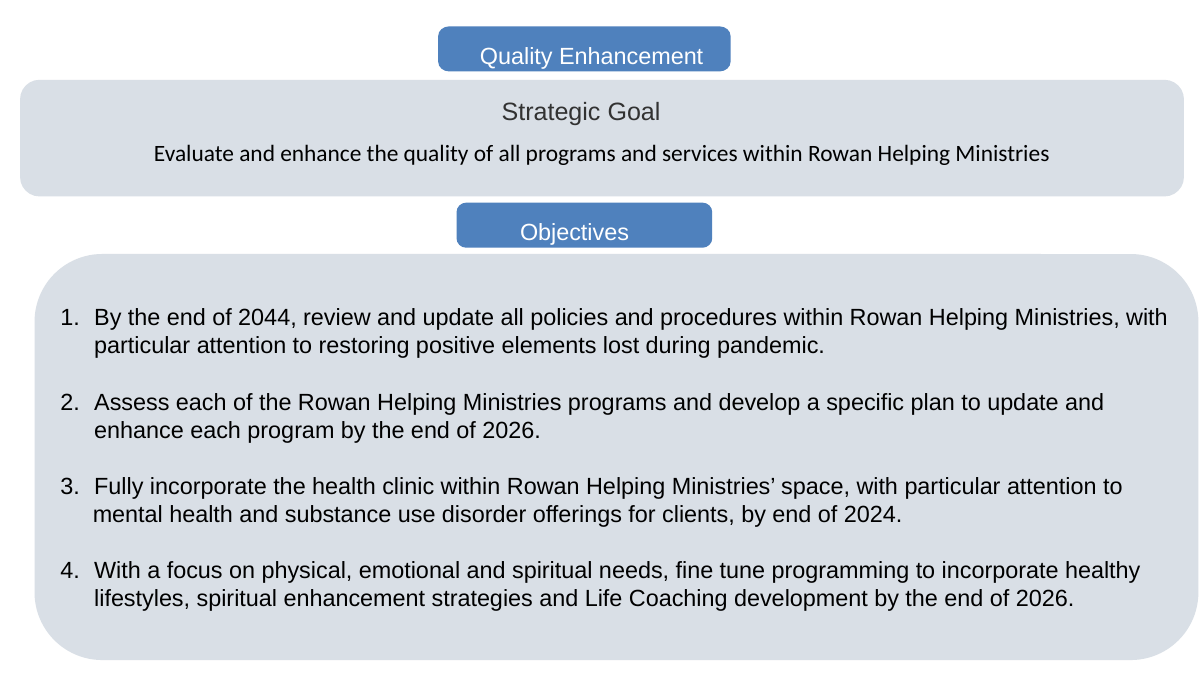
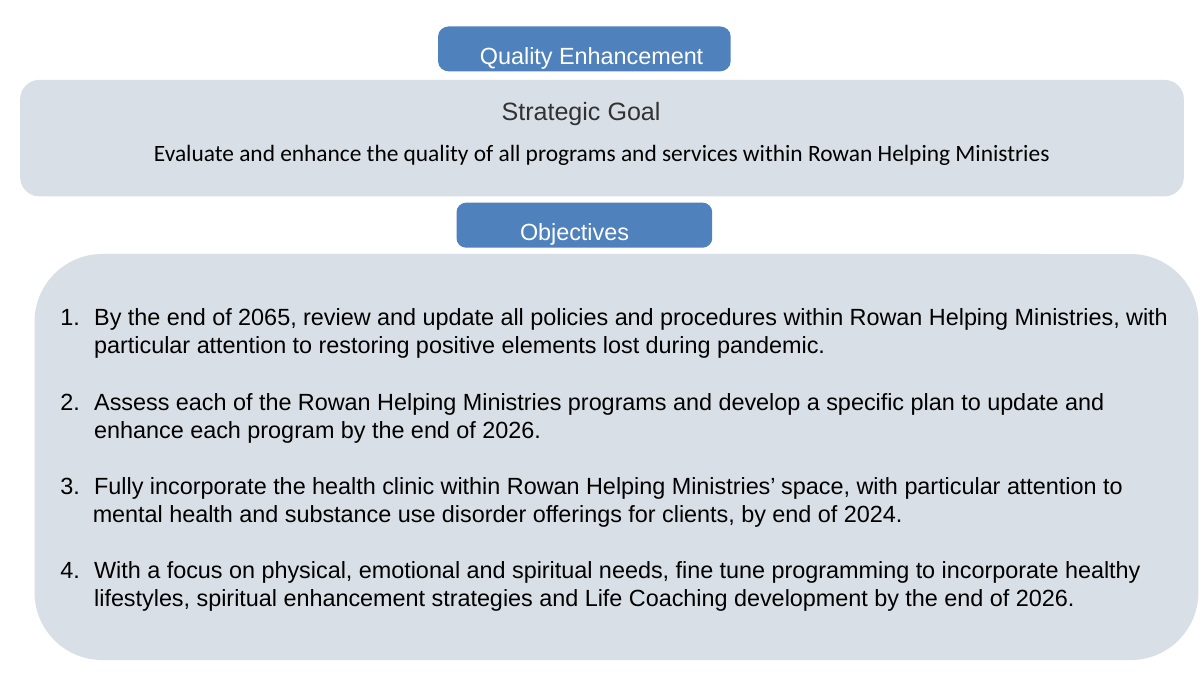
2044: 2044 -> 2065
